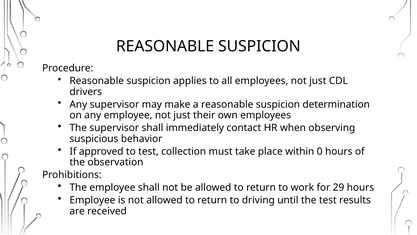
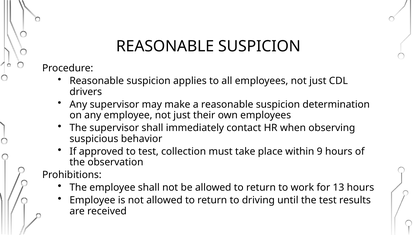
0: 0 -> 9
29: 29 -> 13
